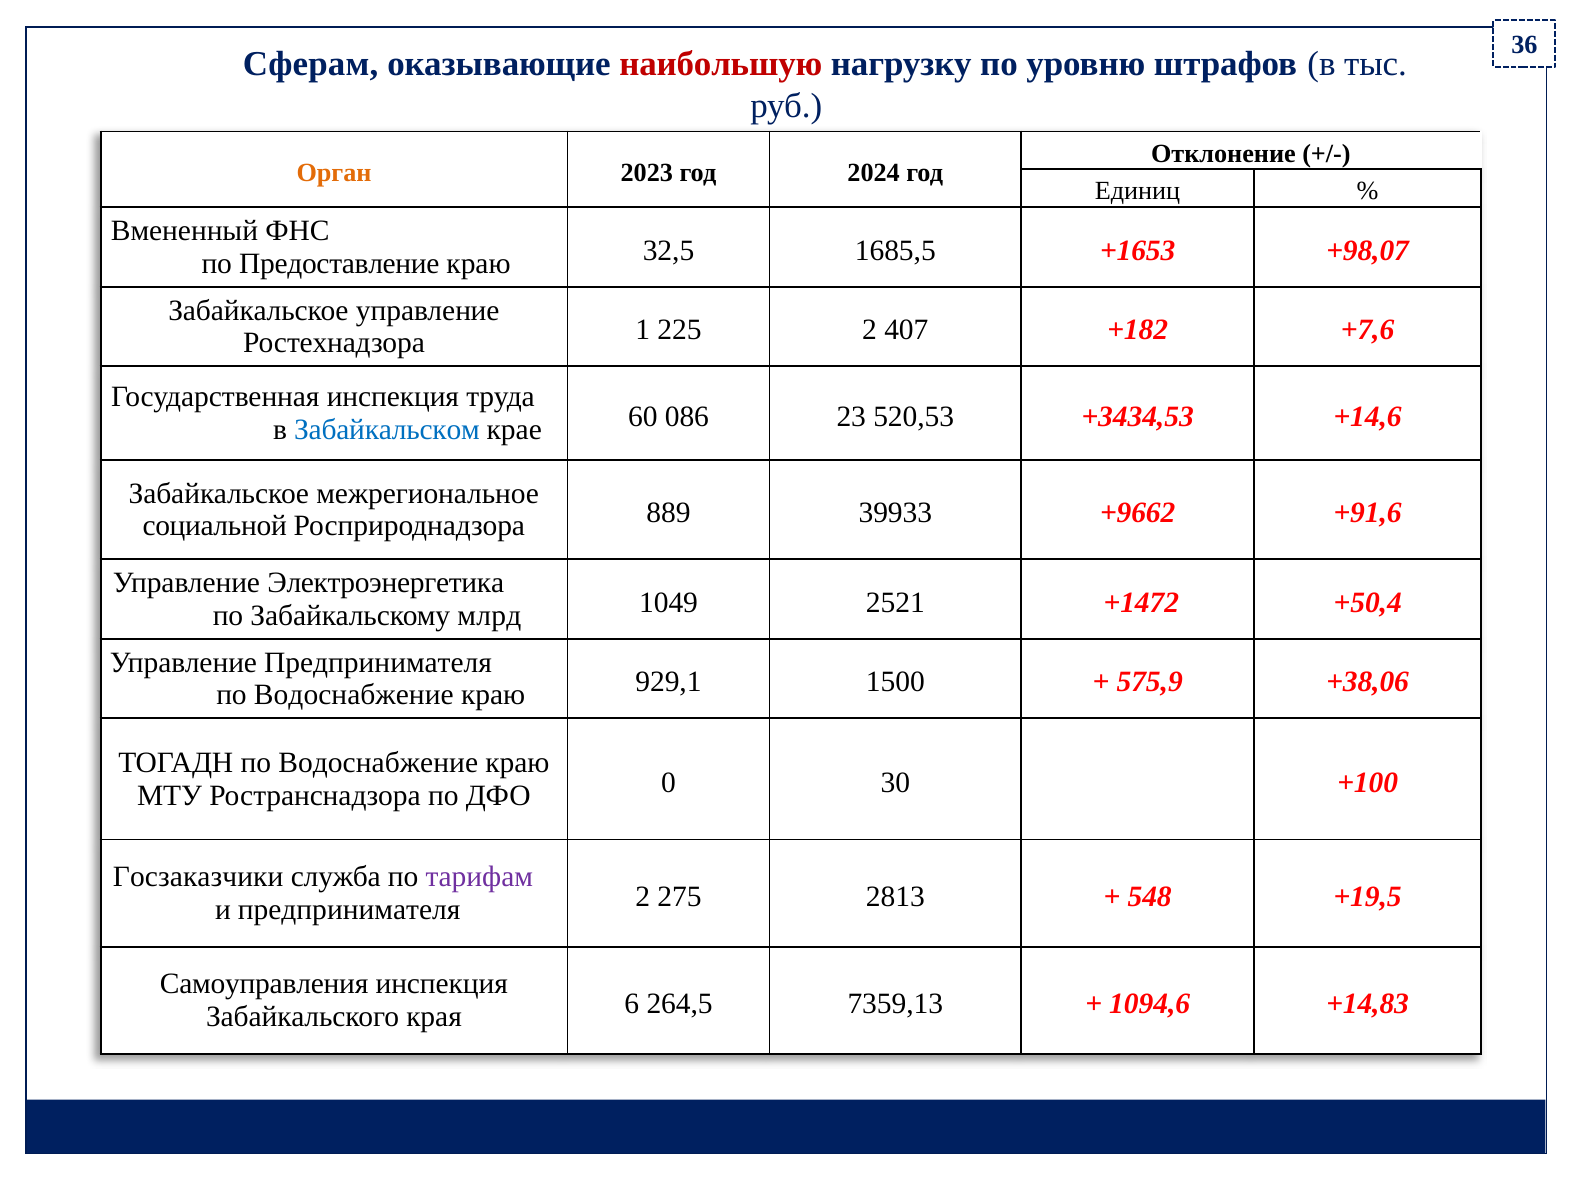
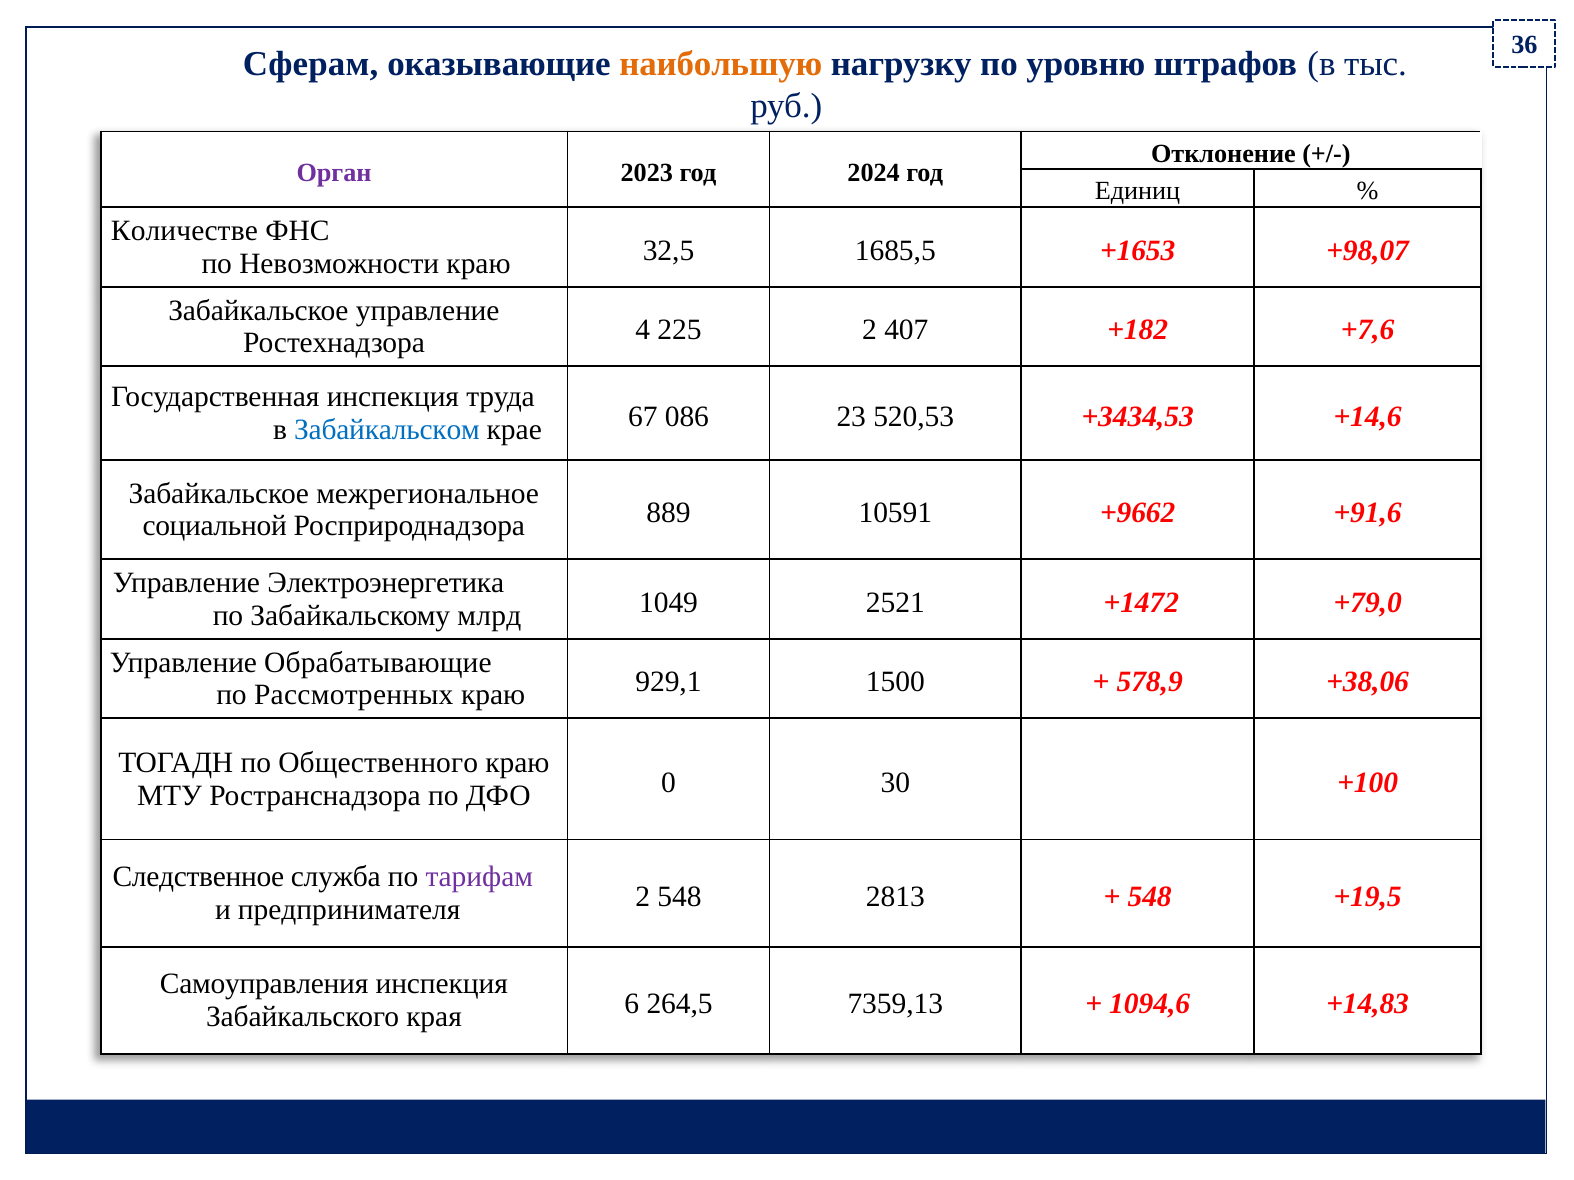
наибольшую colour: red -> orange
Орган colour: orange -> purple
Вмененный: Вмененный -> Количестве
Предоставление: Предоставление -> Невозможности
1: 1 -> 4
60: 60 -> 67
39933: 39933 -> 10591
+50,4: +50,4 -> +79,0
Управление Предпринимателя: Предпринимателя -> Обрабатывающие
Водоснабжение at (354, 695): Водоснабжение -> Рассмотренных
575,9: 575,9 -> 578,9
ТОГАДН по Водоснабжение: Водоснабжение -> Общественного
Госзаказчики: Госзаказчики -> Следственное
2 275: 275 -> 548
